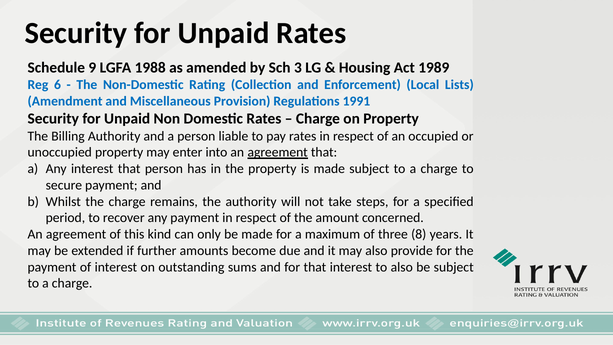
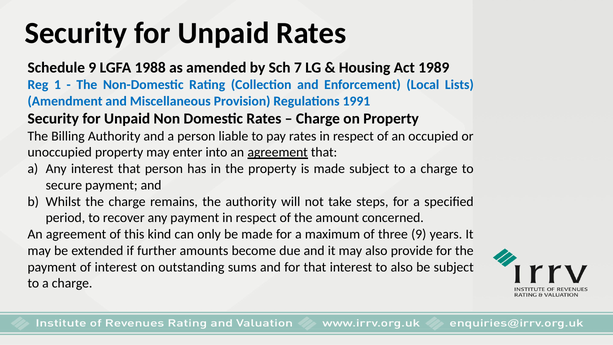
3: 3 -> 7
6: 6 -> 1
three 8: 8 -> 9
